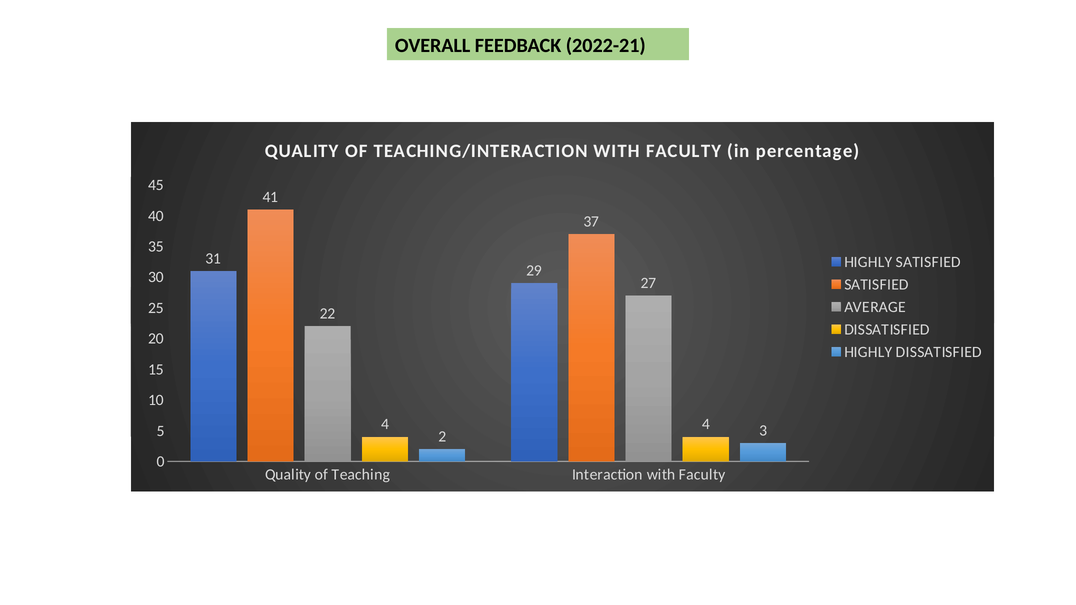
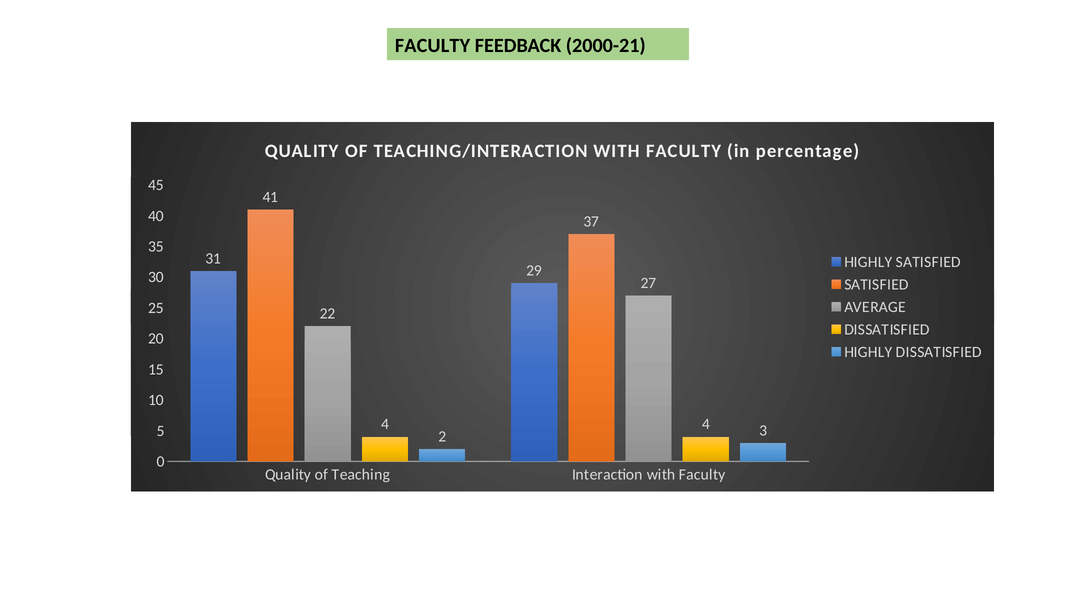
OVERALL at (433, 46): OVERALL -> FACULTY
2022-21: 2022-21 -> 2000-21
